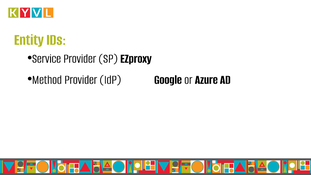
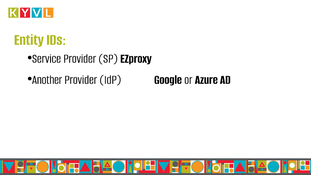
Method: Method -> Another
